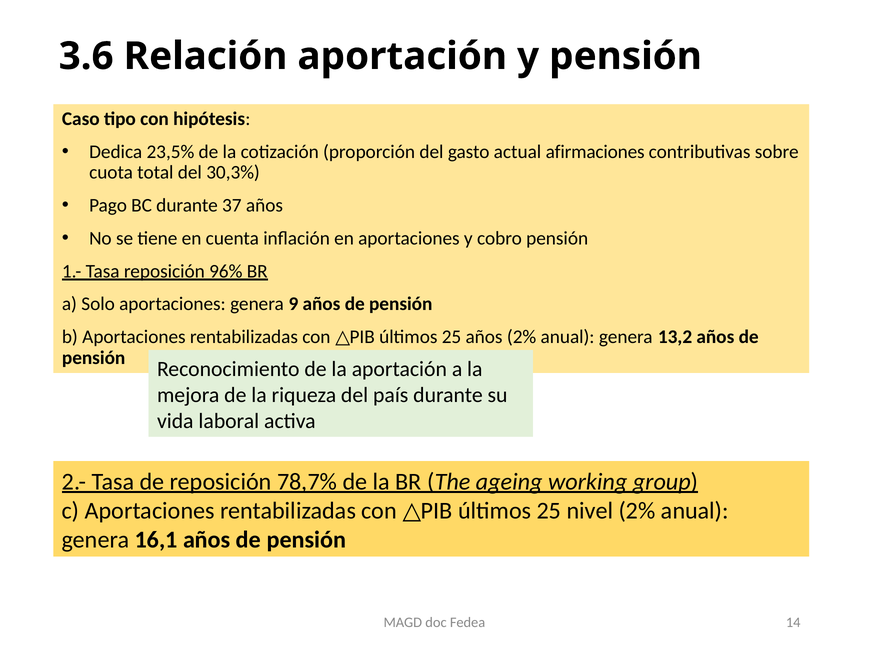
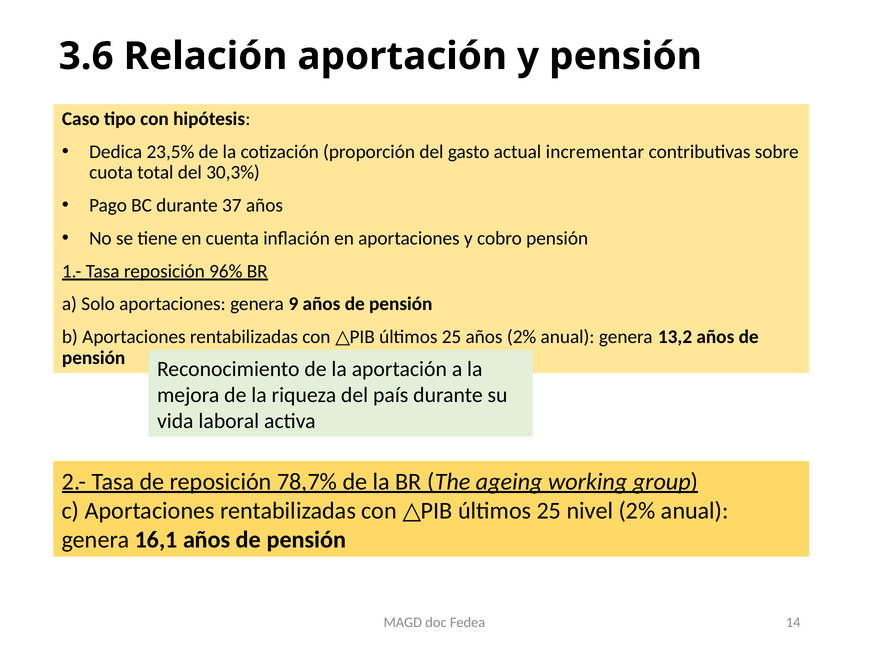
afirmaciones: afirmaciones -> incrementar
